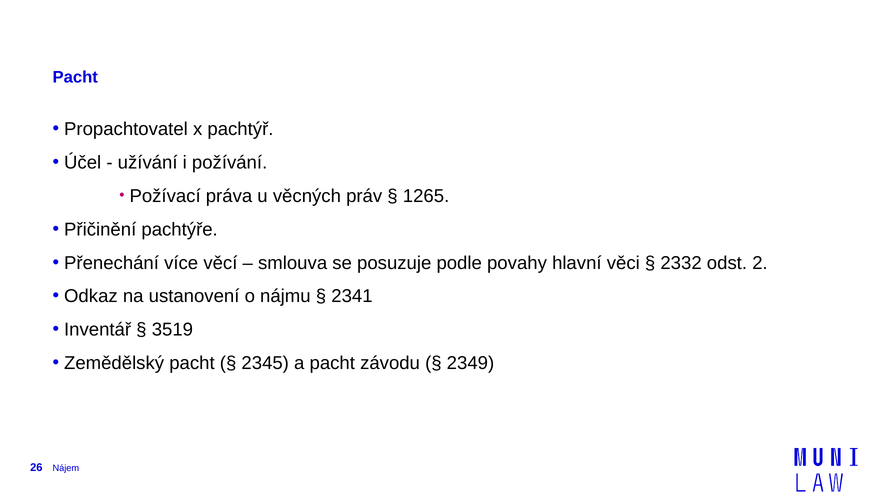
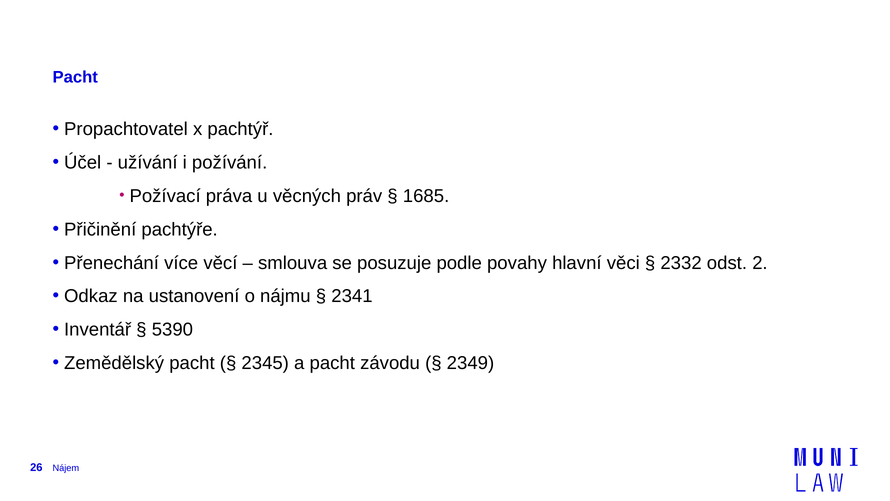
1265: 1265 -> 1685
3519: 3519 -> 5390
